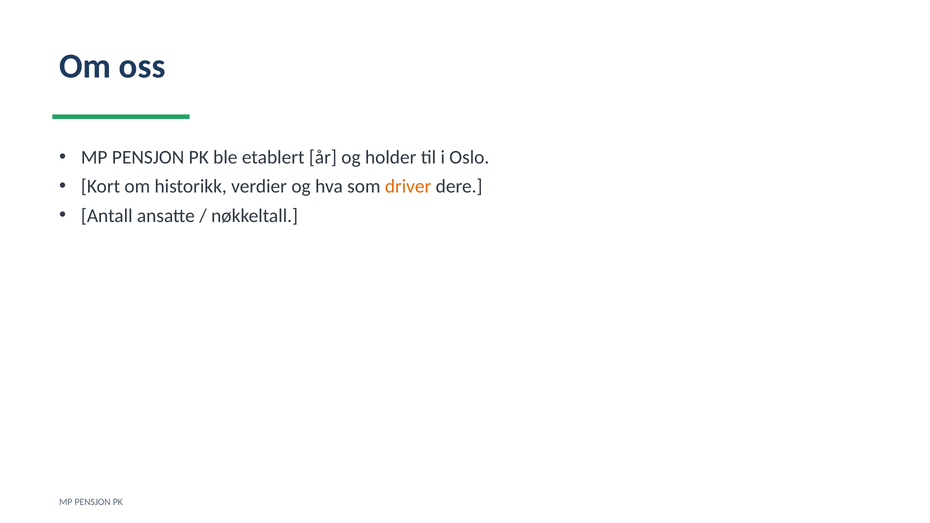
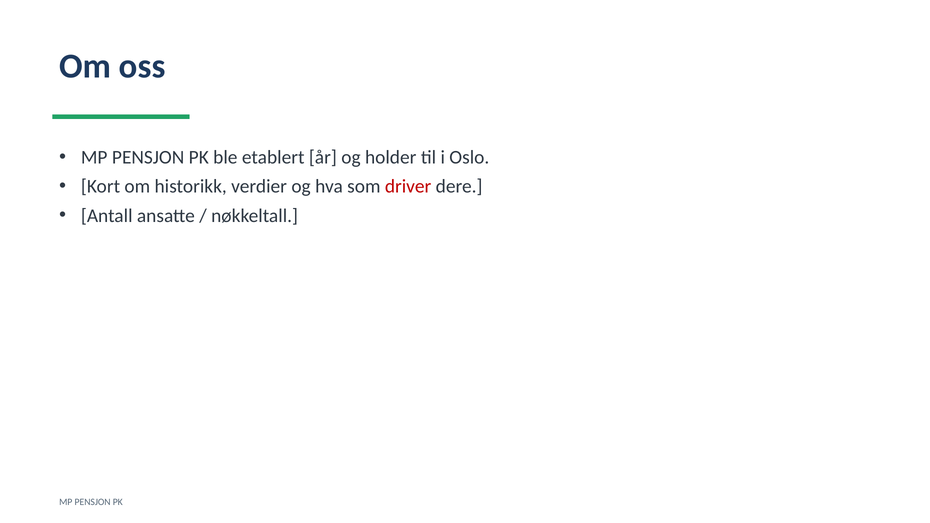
driver colour: orange -> red
